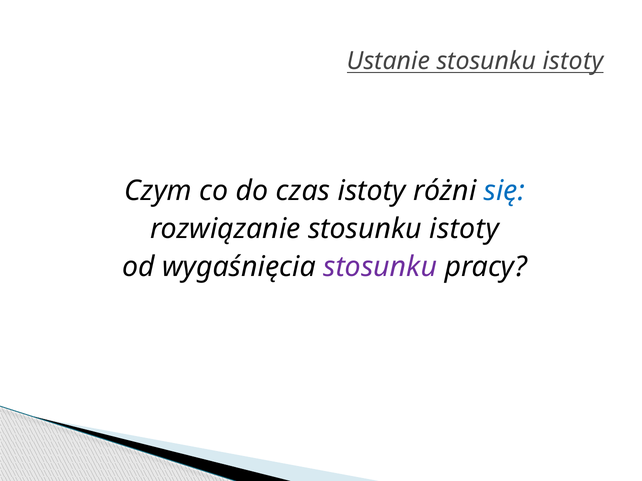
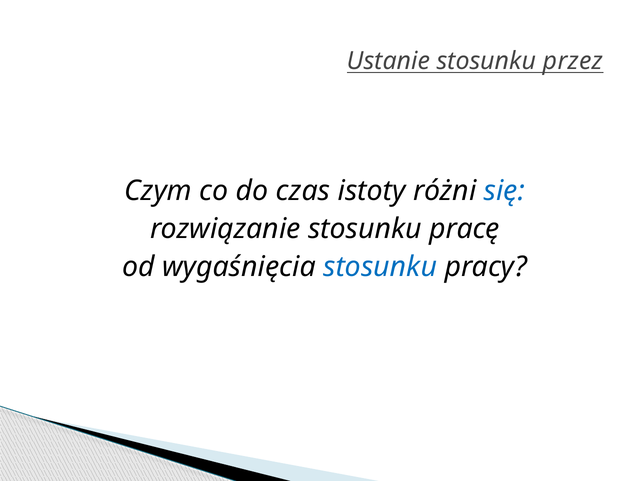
Ustanie stosunku istoty: istoty -> przez
rozwiązanie stosunku istoty: istoty -> pracę
stosunku at (380, 267) colour: purple -> blue
